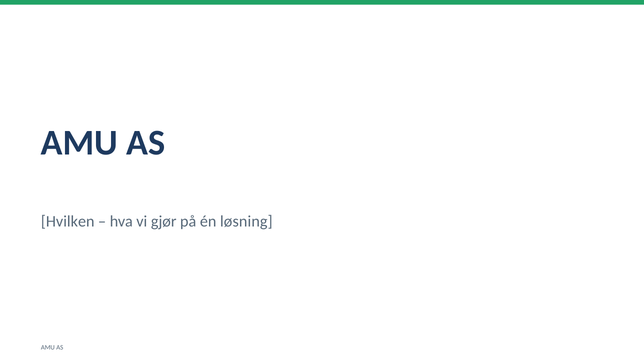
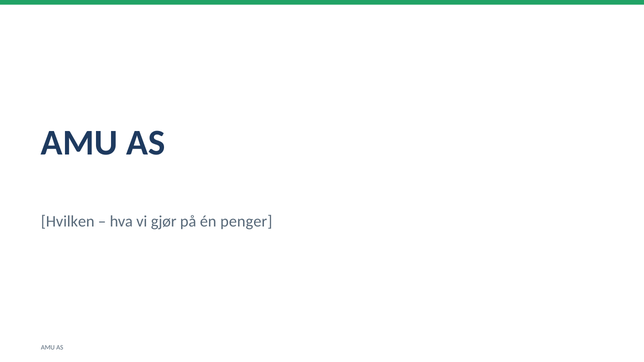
løsning: løsning -> penger
